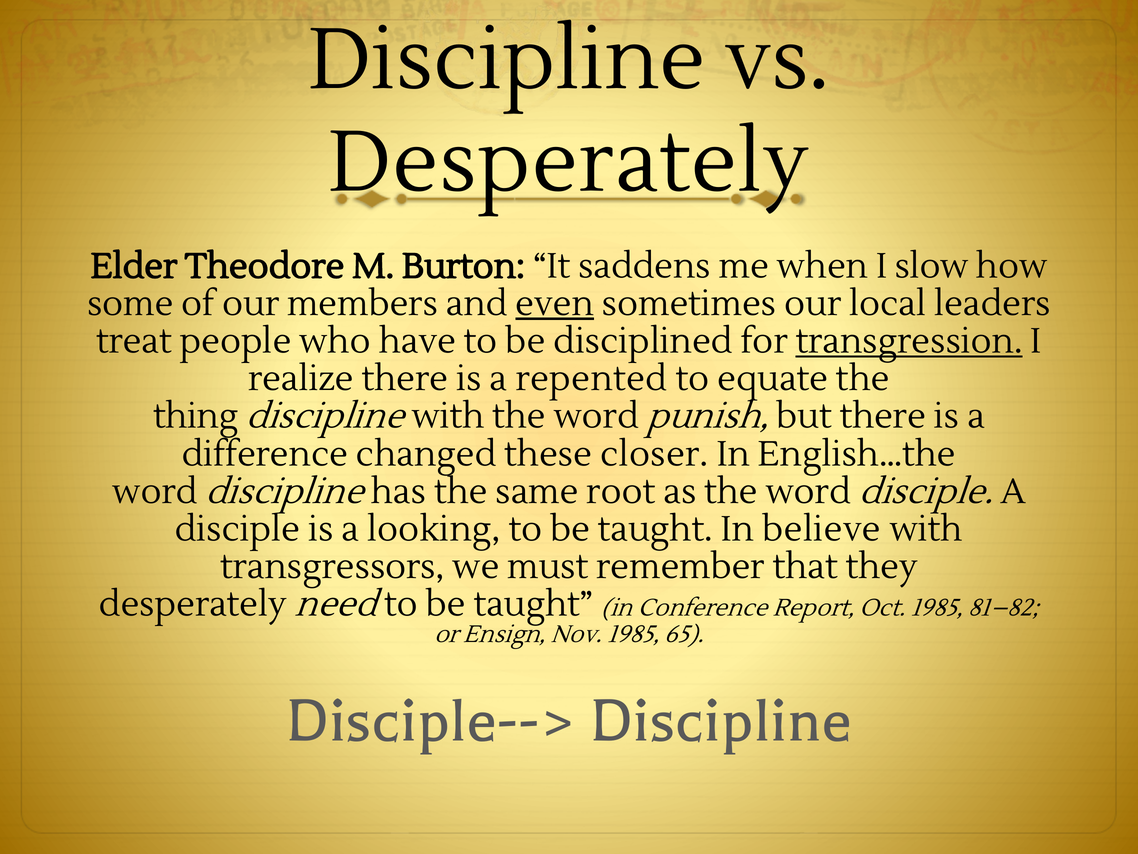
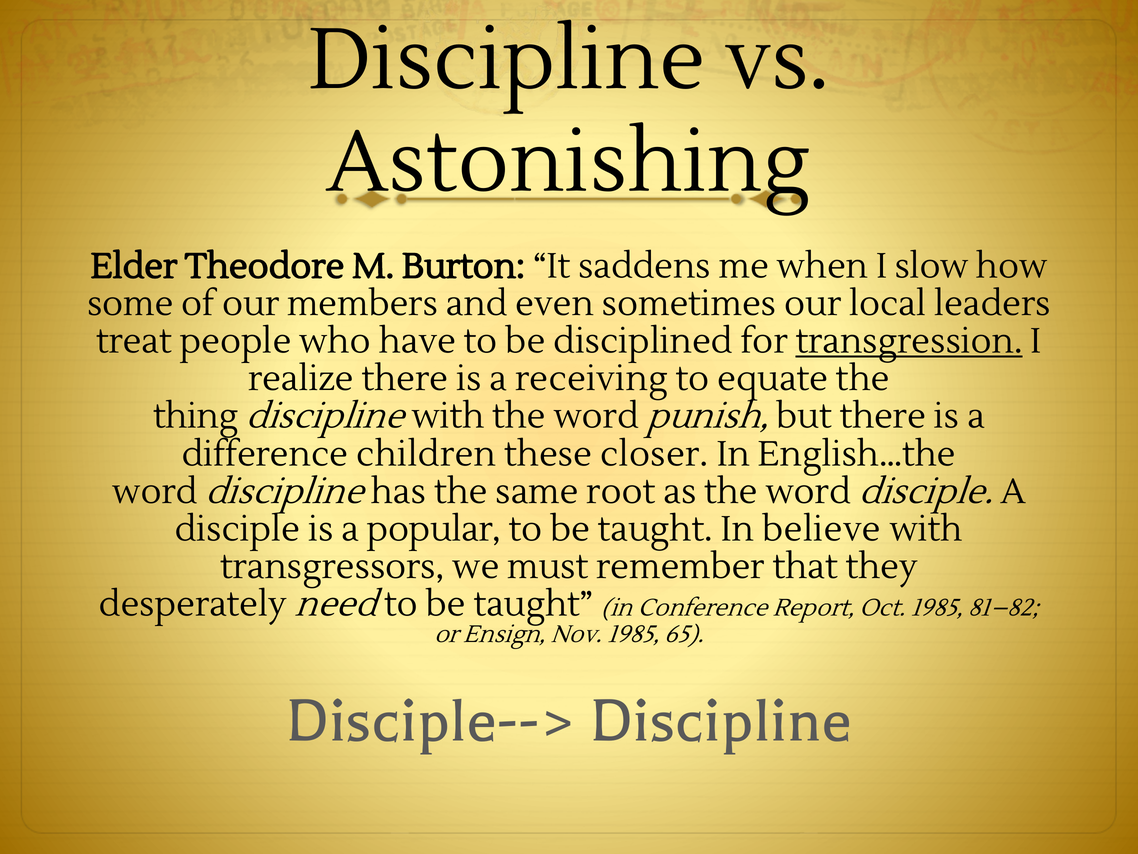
Desperately at (568, 162): Desperately -> Astonishing
even underline: present -> none
repented: repented -> receiving
changed: changed -> children
looking: looking -> popular
